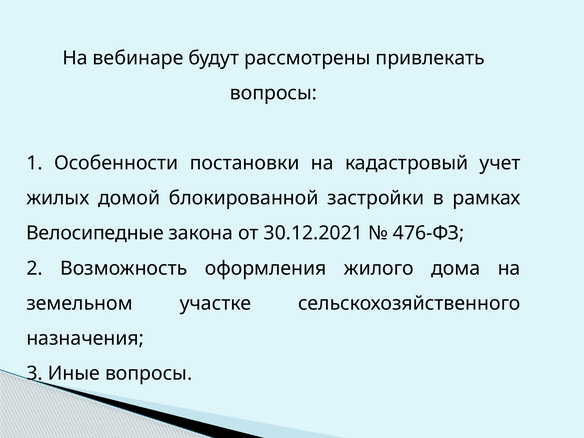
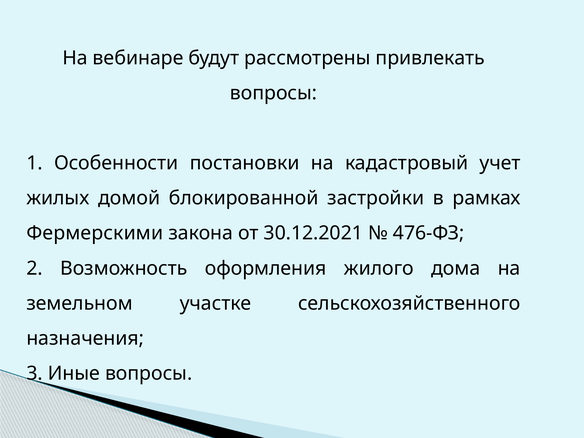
Велосипедные: Велосипедные -> Фермерскими
